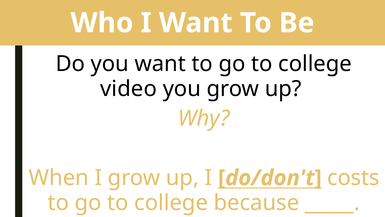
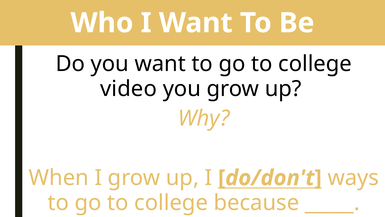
costs: costs -> ways
